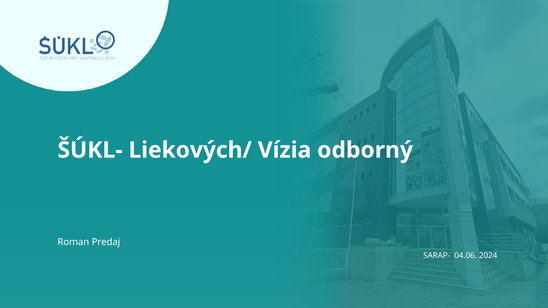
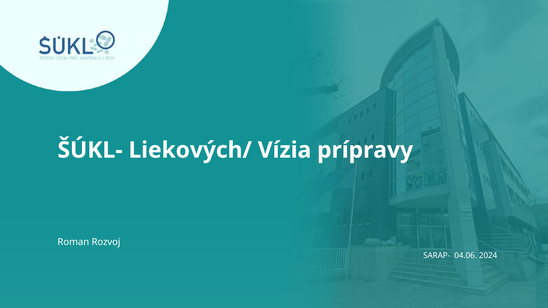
odborný: odborný -> prípravy
Predaj: Predaj -> Rozvoj
